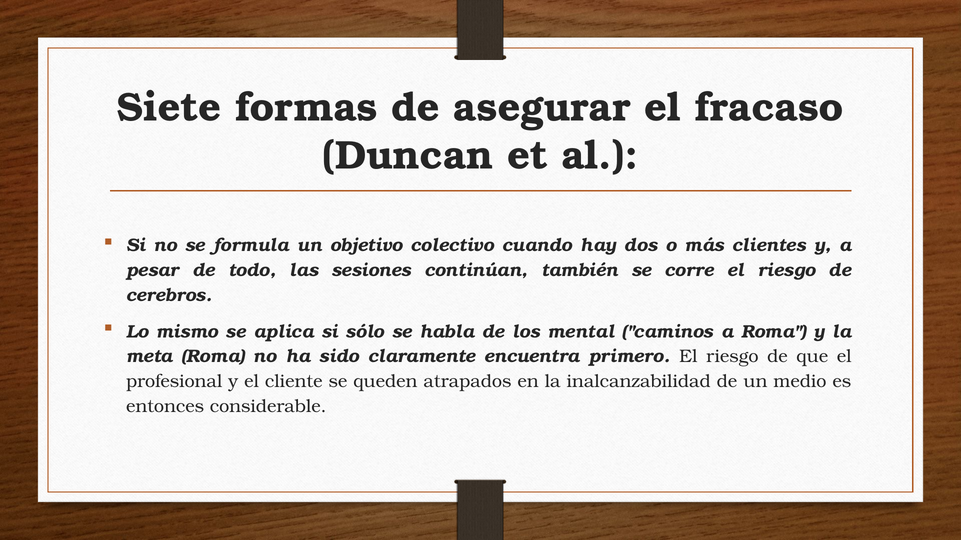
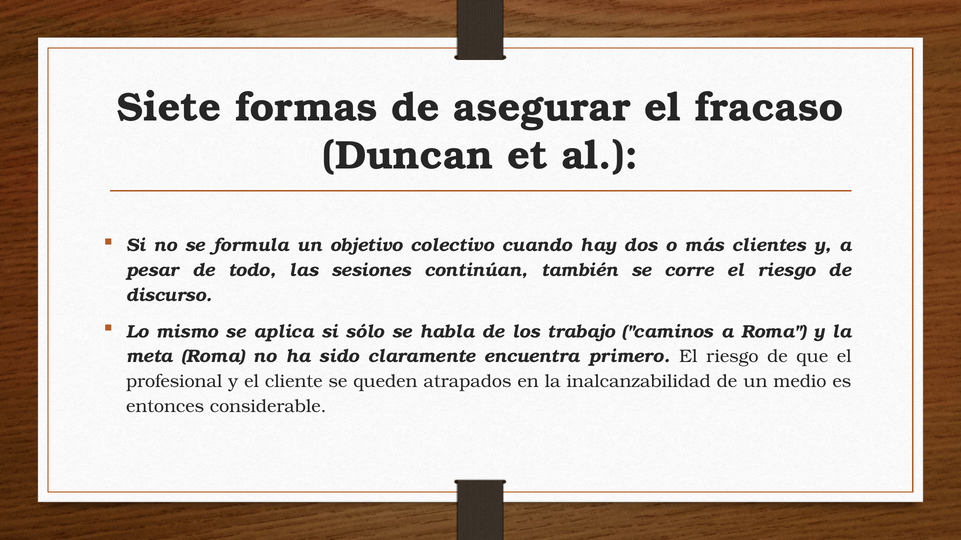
cerebros: cerebros -> discurso
mental: mental -> trabajo
